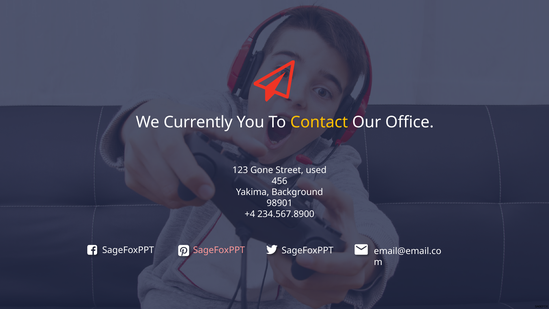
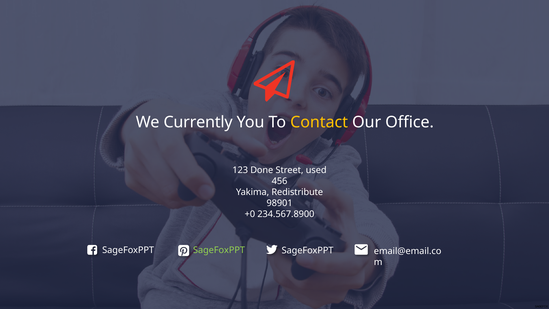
Gone: Gone -> Done
Background: Background -> Redistribute
+4: +4 -> +0
SageFoxPPT at (219, 250) colour: pink -> light green
